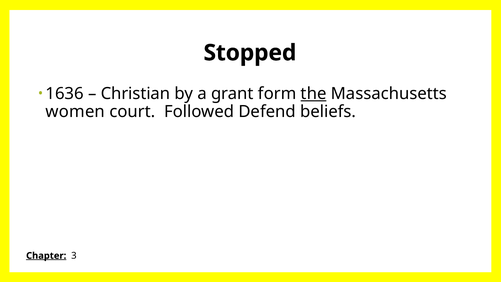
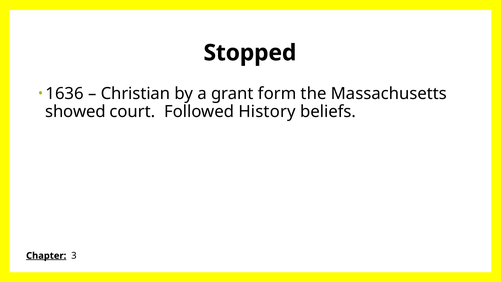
the underline: present -> none
women: women -> showed
Defend: Defend -> History
